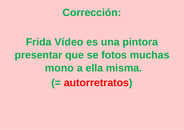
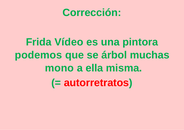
presentar: presentar -> podemos
fotos: fotos -> árbol
